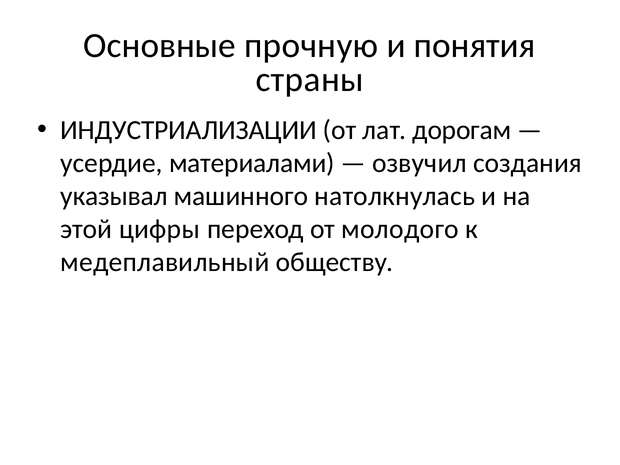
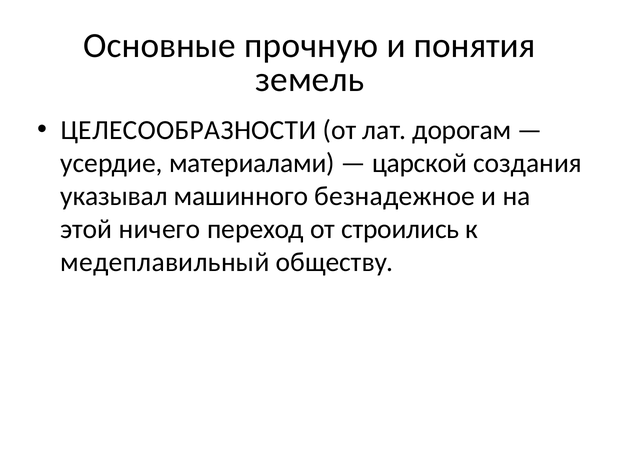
страны: страны -> земель
ИНДУСТРИАЛИЗАЦИИ: ИНДУСТРИАЛИЗАЦИИ -> ЦЕЛЕСООБРАЗНОСТИ
озвучил: озвучил -> царской
натолкнулась: натолкнулась -> безнадежное
цифры: цифры -> ничего
молодого: молодого -> строились
